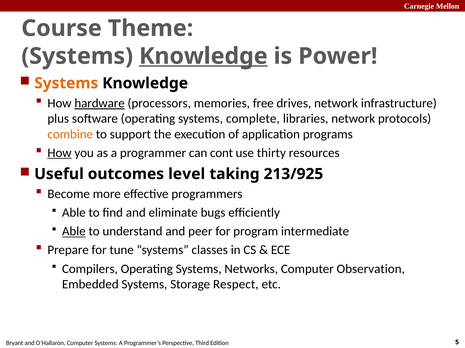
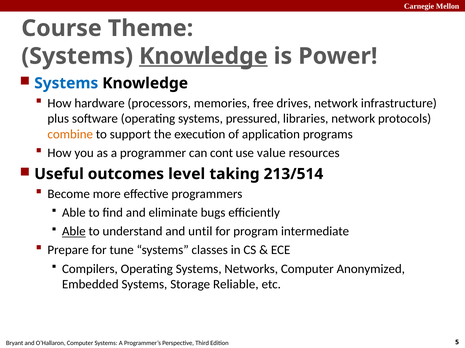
Systems at (66, 83) colour: orange -> blue
hardware underline: present -> none
complete: complete -> pressured
How at (59, 153) underline: present -> none
thirty: thirty -> value
213/925: 213/925 -> 213/514
peer: peer -> until
Observation: Observation -> Anonymized
Respect: Respect -> Reliable
